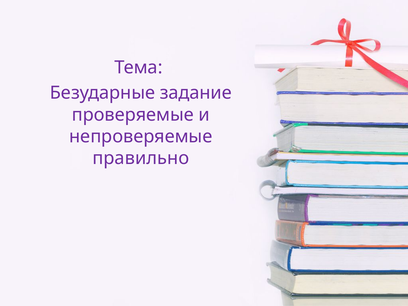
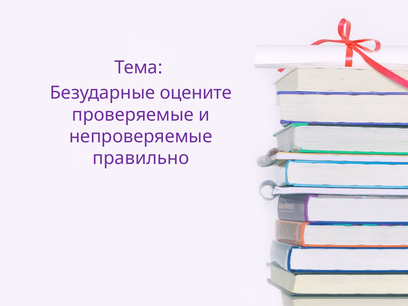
задание: задание -> оцените
